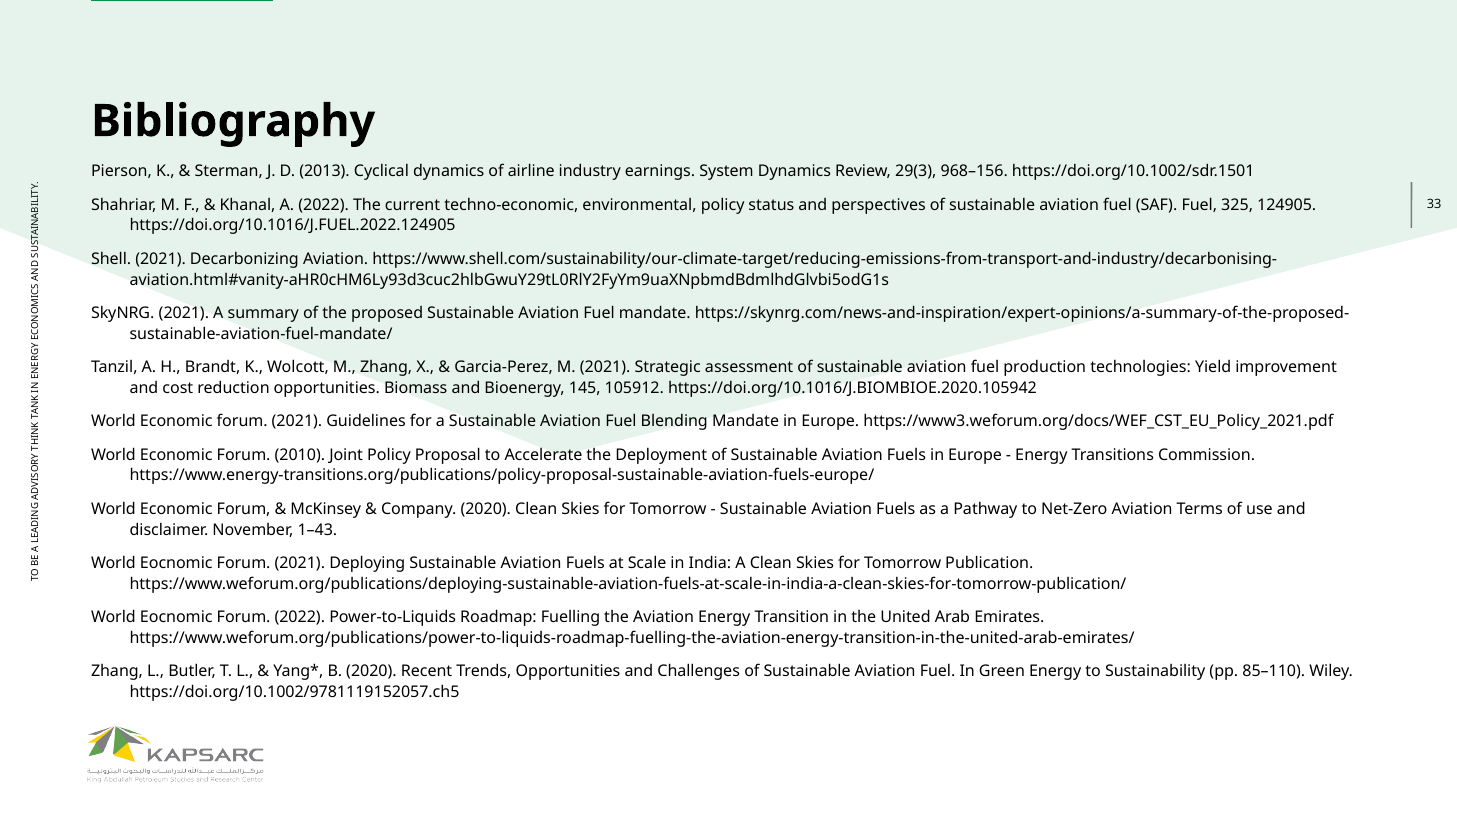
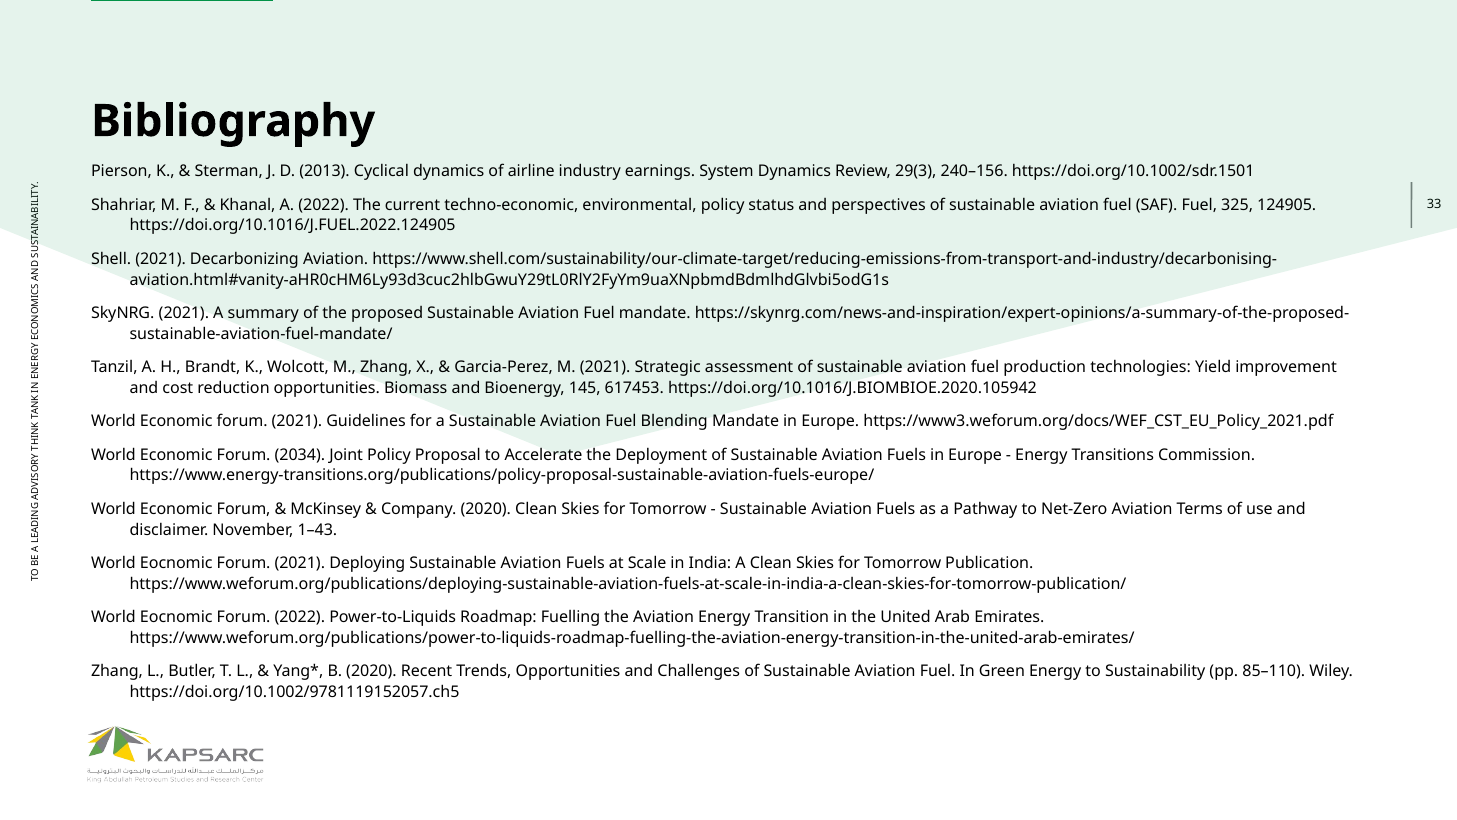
968–156: 968–156 -> 240–156
105912: 105912 -> 617453
2010: 2010 -> 2034
